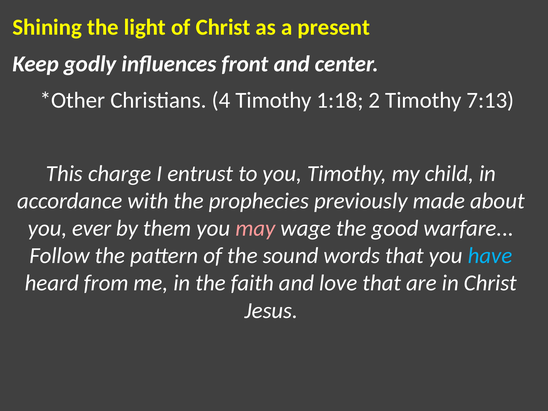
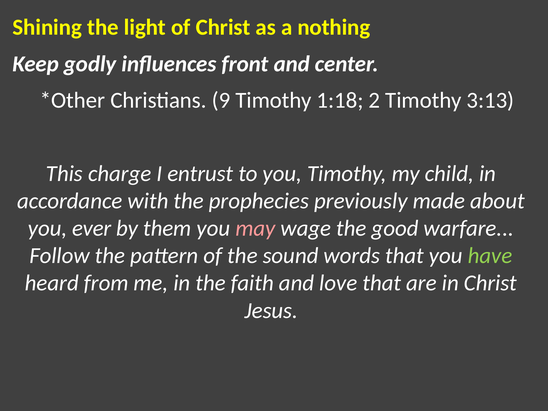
present: present -> nothing
4: 4 -> 9
7:13: 7:13 -> 3:13
have colour: light blue -> light green
